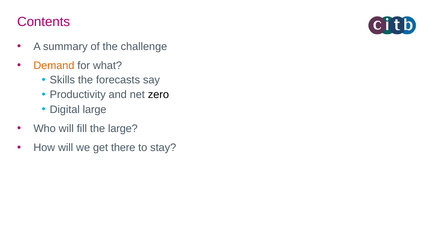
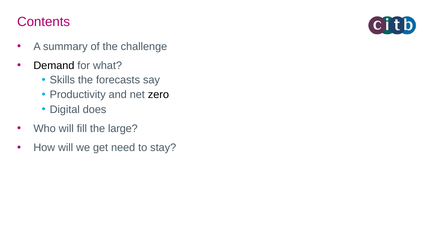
Demand colour: orange -> black
Digital large: large -> does
there: there -> need
